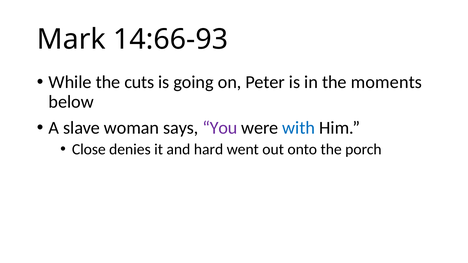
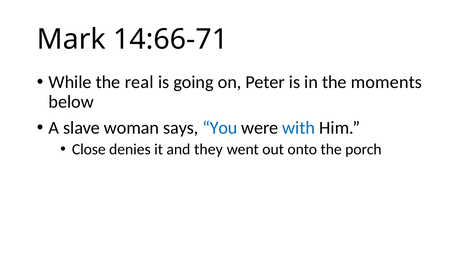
14:66-93: 14:66-93 -> 14:66-71
cuts: cuts -> real
You colour: purple -> blue
hard: hard -> they
